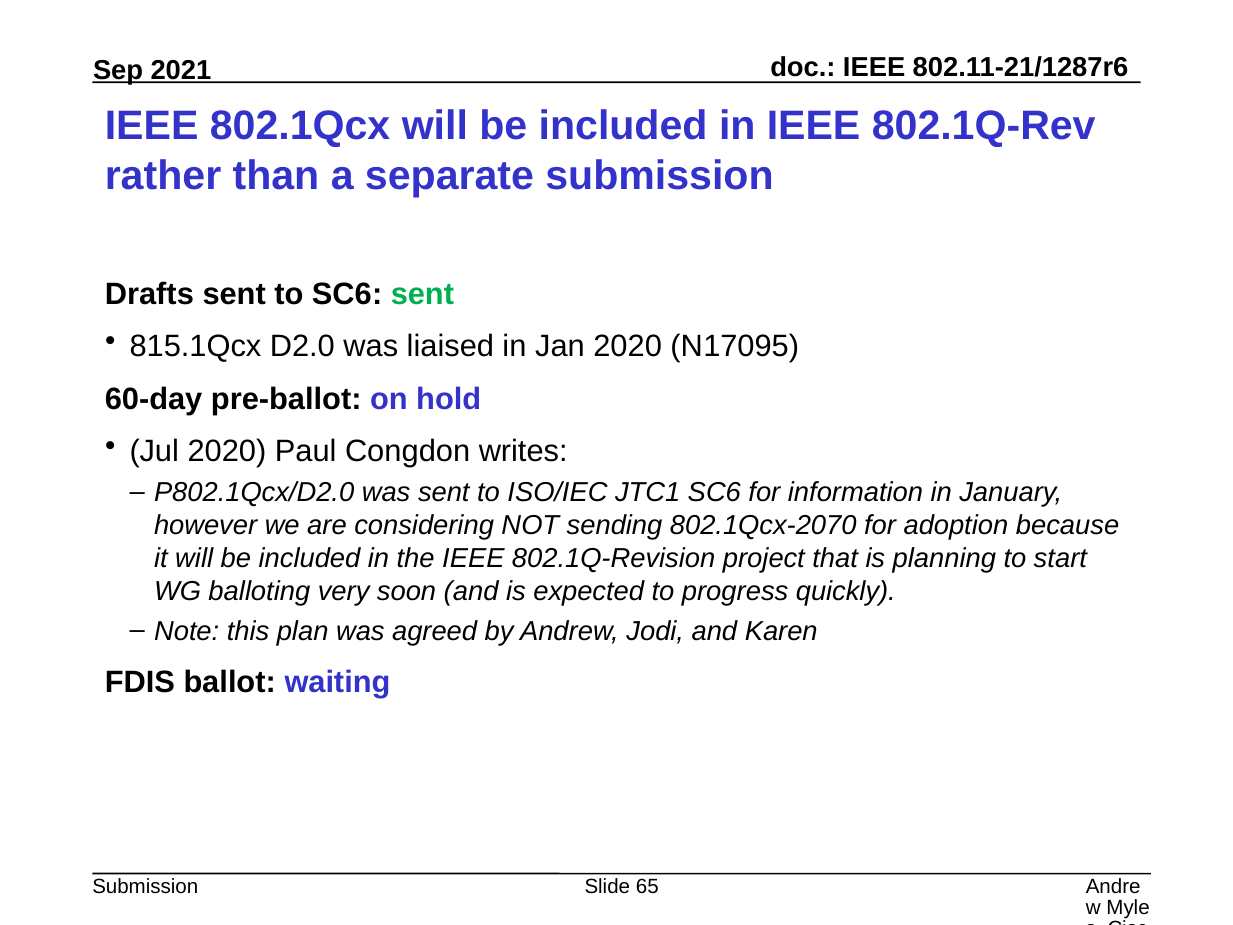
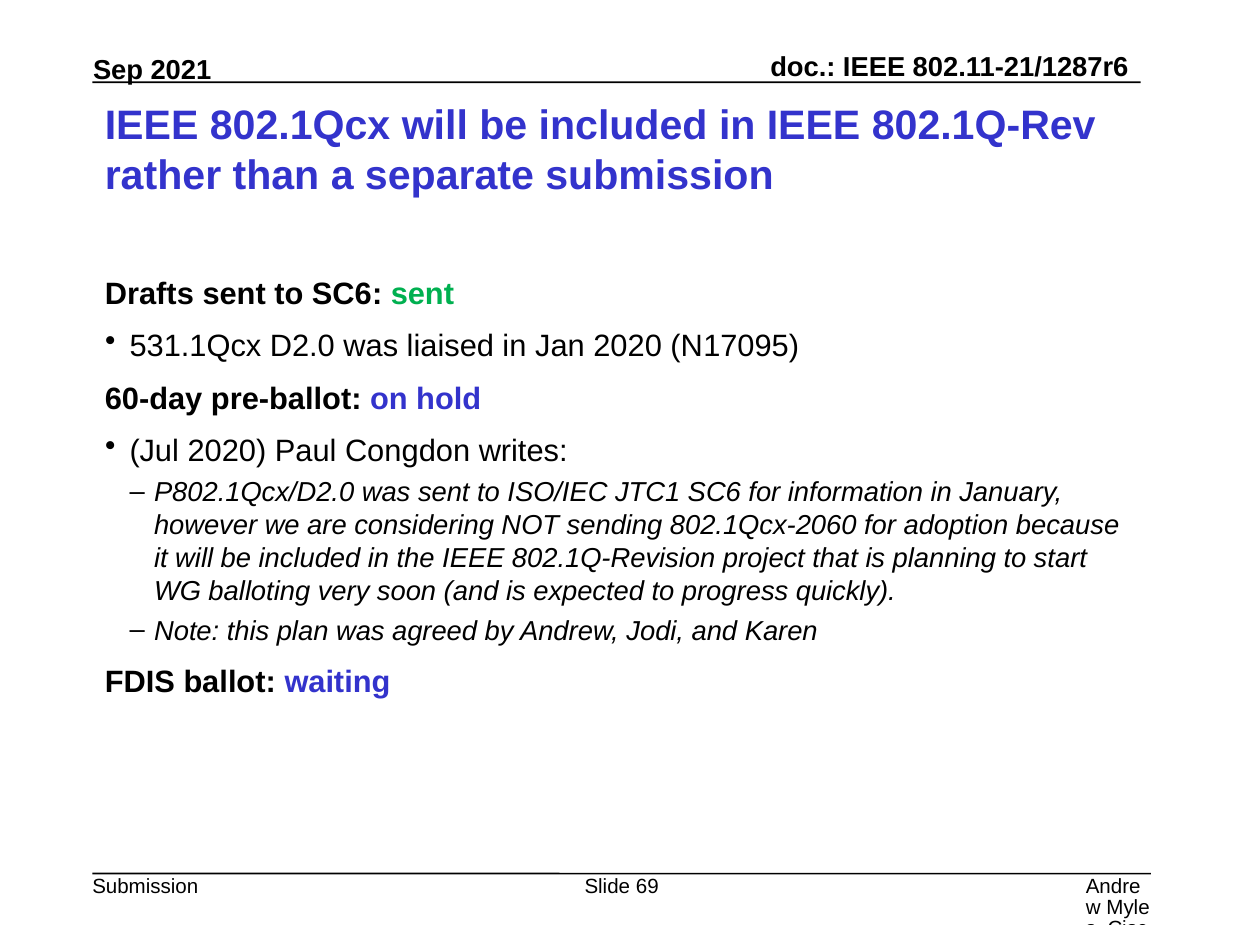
815.1Qcx: 815.1Qcx -> 531.1Qcx
802.1Qcx-2070: 802.1Qcx-2070 -> 802.1Qcx-2060
65: 65 -> 69
